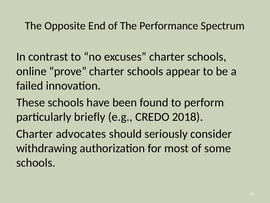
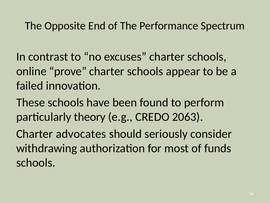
briefly: briefly -> theory
2018: 2018 -> 2063
some: some -> funds
